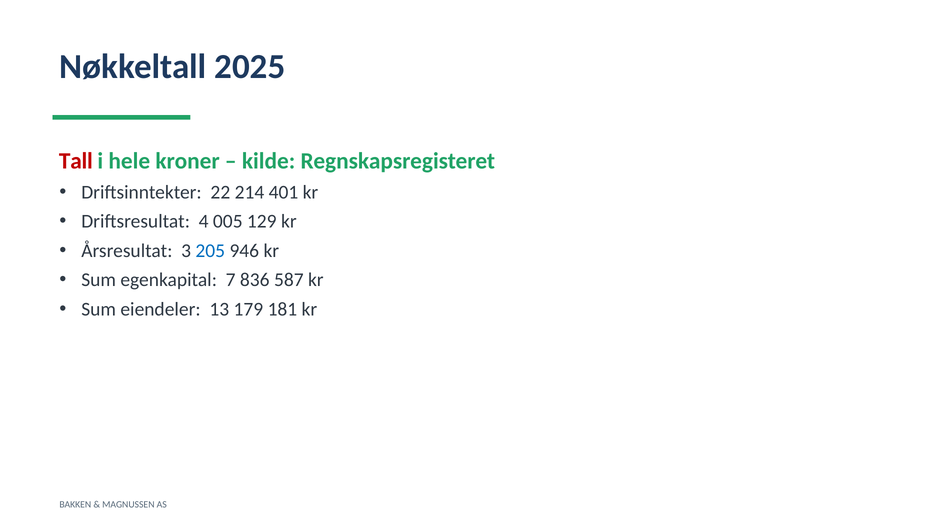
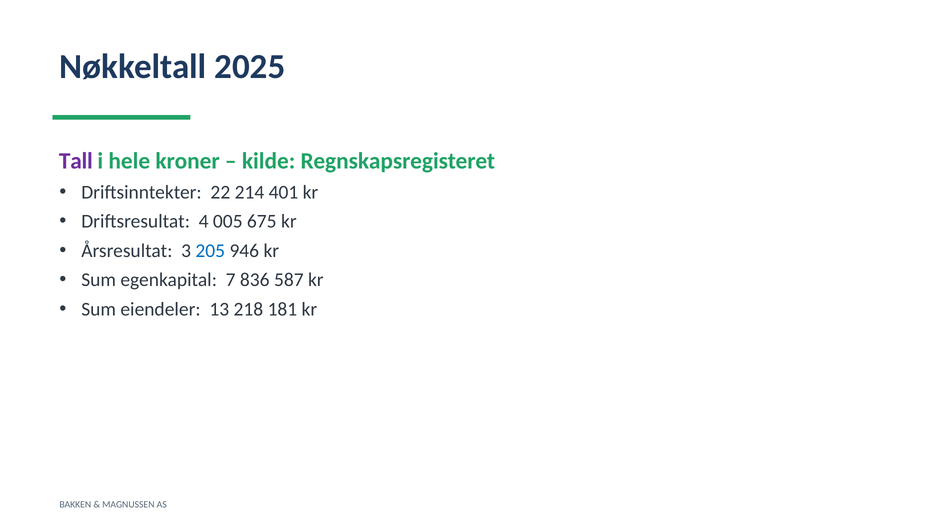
Tall colour: red -> purple
129: 129 -> 675
179: 179 -> 218
